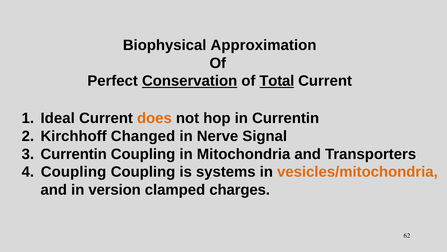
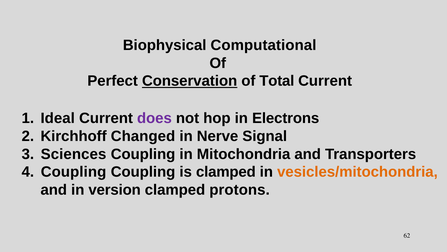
Approximation: Approximation -> Computational
Total underline: present -> none
does colour: orange -> purple
in Currentin: Currentin -> Electrons
Currentin at (74, 154): Currentin -> Sciences
is systems: systems -> clamped
charges: charges -> protons
